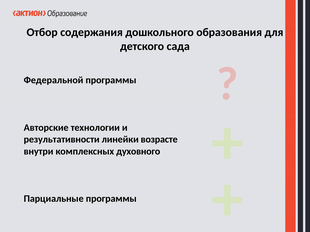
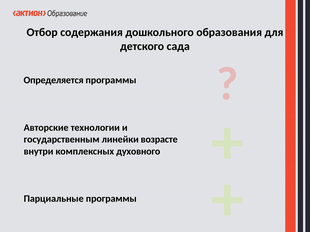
Федеральной: Федеральной -> Определяется
результативности: результативности -> государственным
